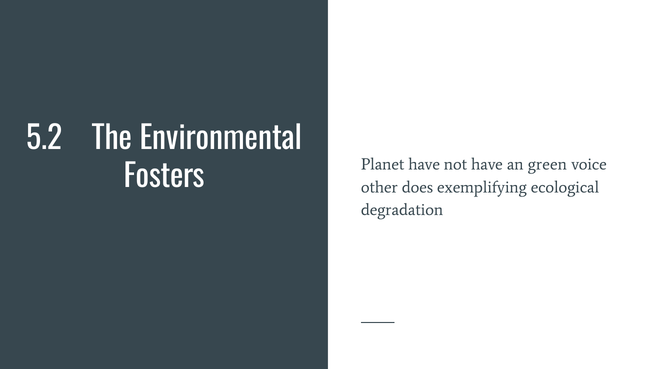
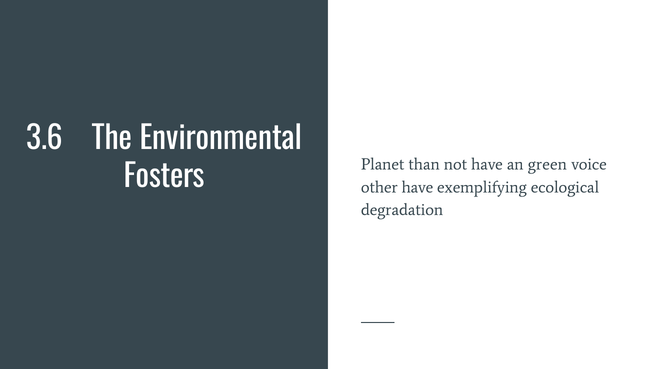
5.2: 5.2 -> 3.6
Planet have: have -> than
other does: does -> have
